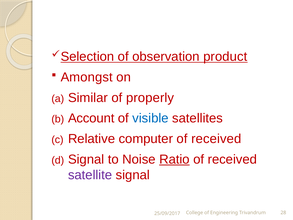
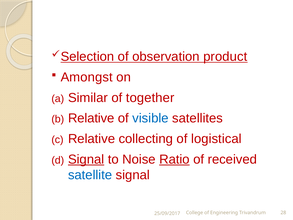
properly: properly -> together
Account at (91, 118): Account -> Relative
computer: computer -> collecting
received at (216, 139): received -> logistical
Signal at (86, 159) underline: none -> present
satellite colour: purple -> blue
